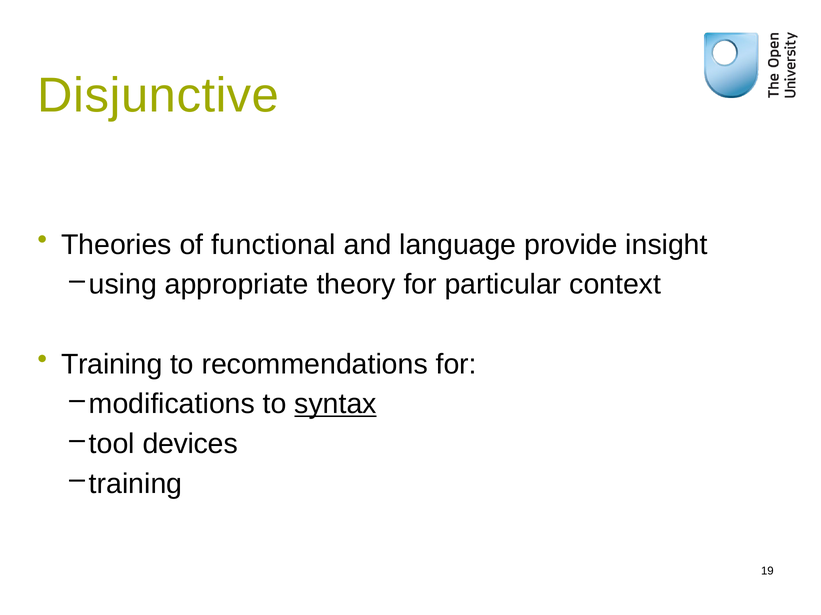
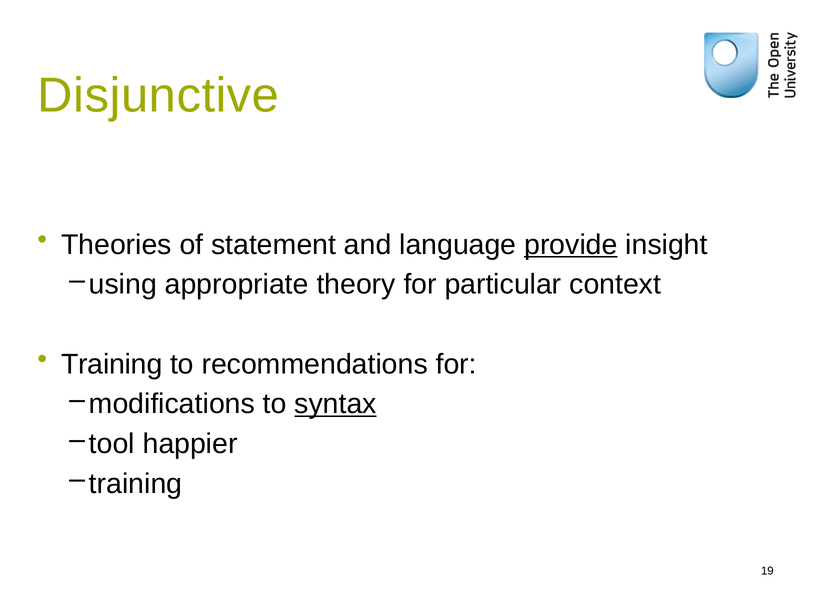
functional: functional -> statement
provide underline: none -> present
devices: devices -> happier
